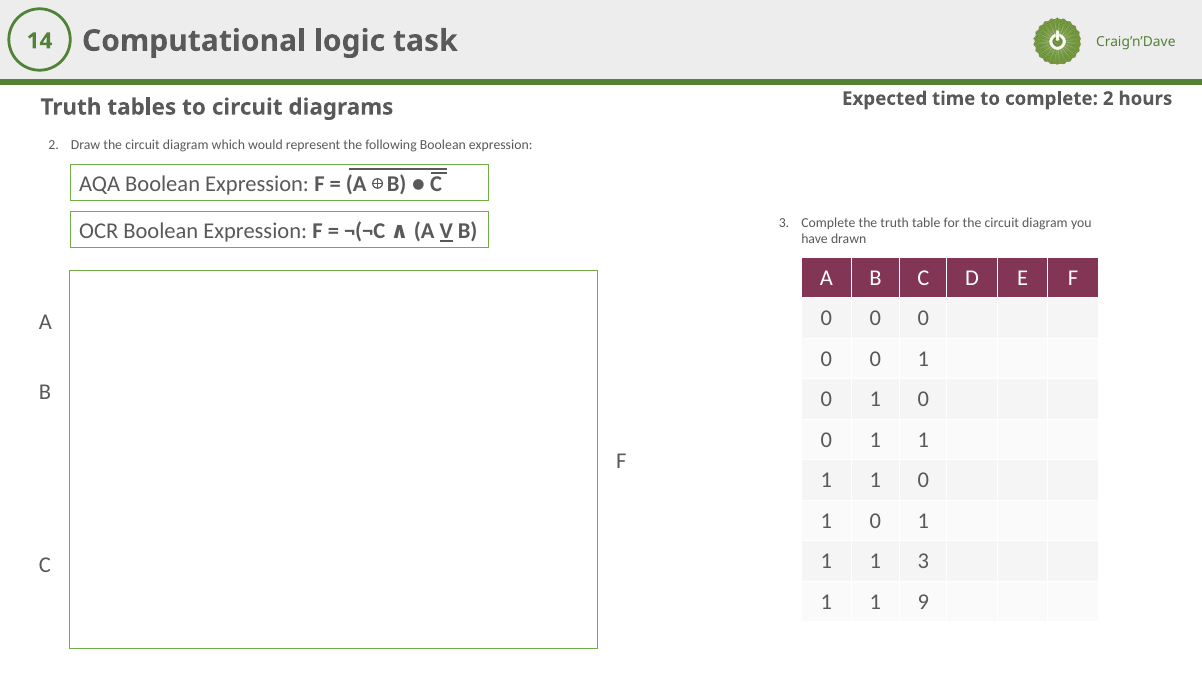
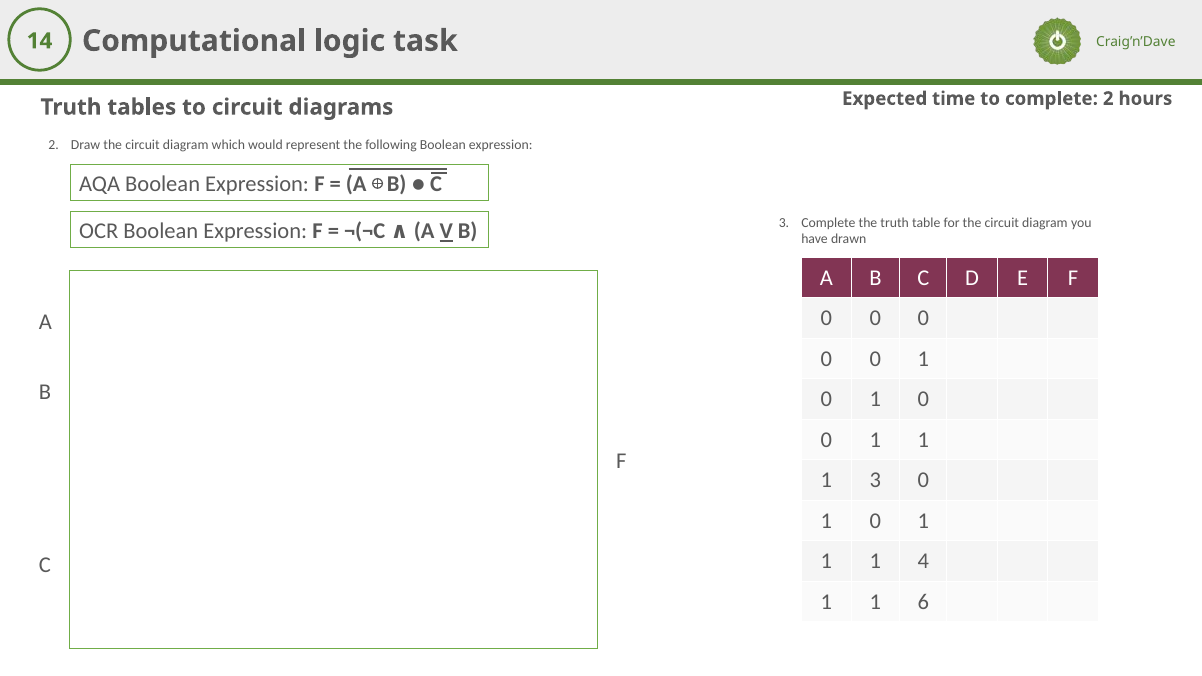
1 at (875, 480): 1 -> 3
1 3: 3 -> 4
9: 9 -> 6
